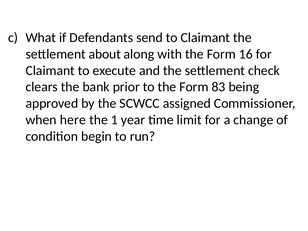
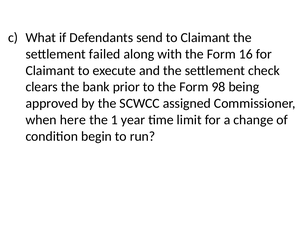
about: about -> failed
83: 83 -> 98
